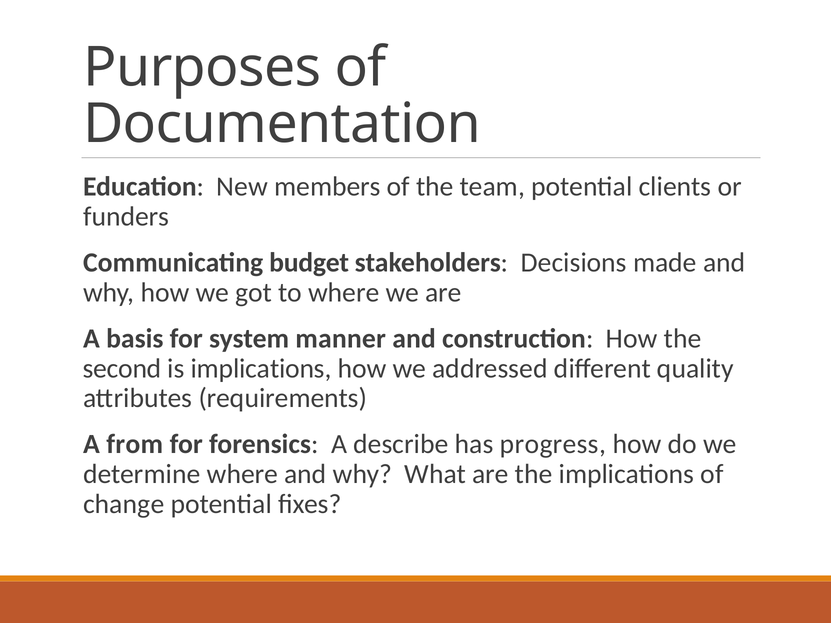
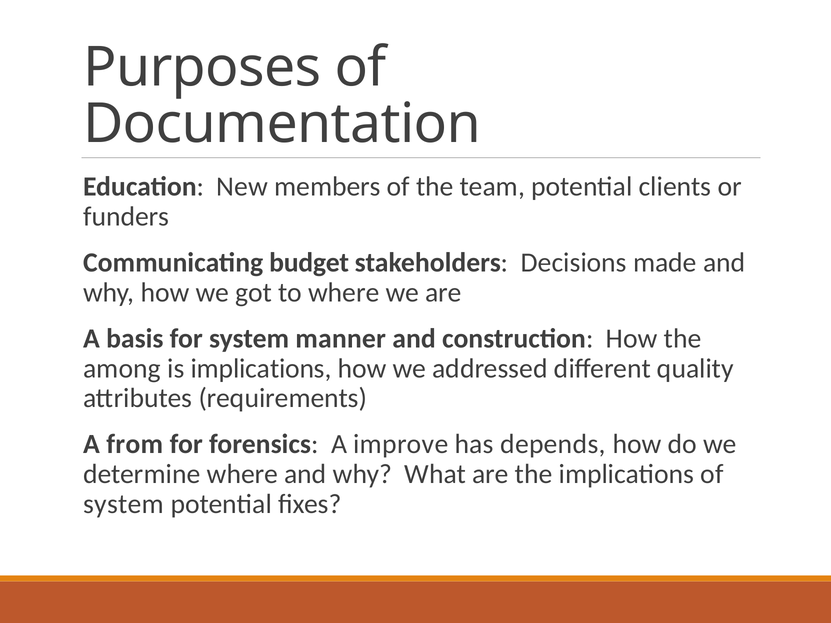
second: second -> among
describe: describe -> improve
progress: progress -> depends
change at (124, 504): change -> system
